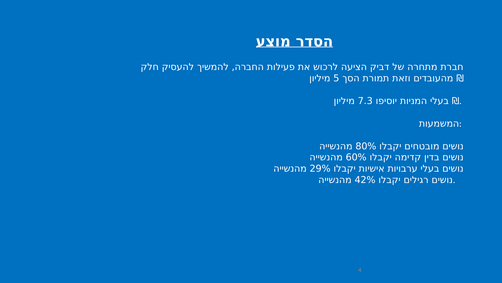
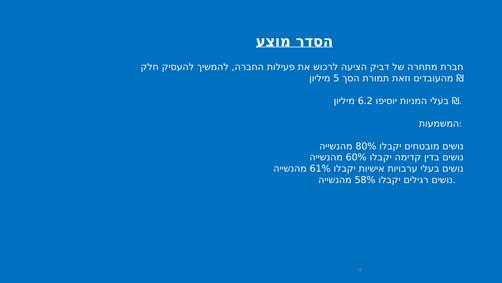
7.3: 7.3 -> 6.2
29%: 29% -> 61%
42%: 42% -> 58%
